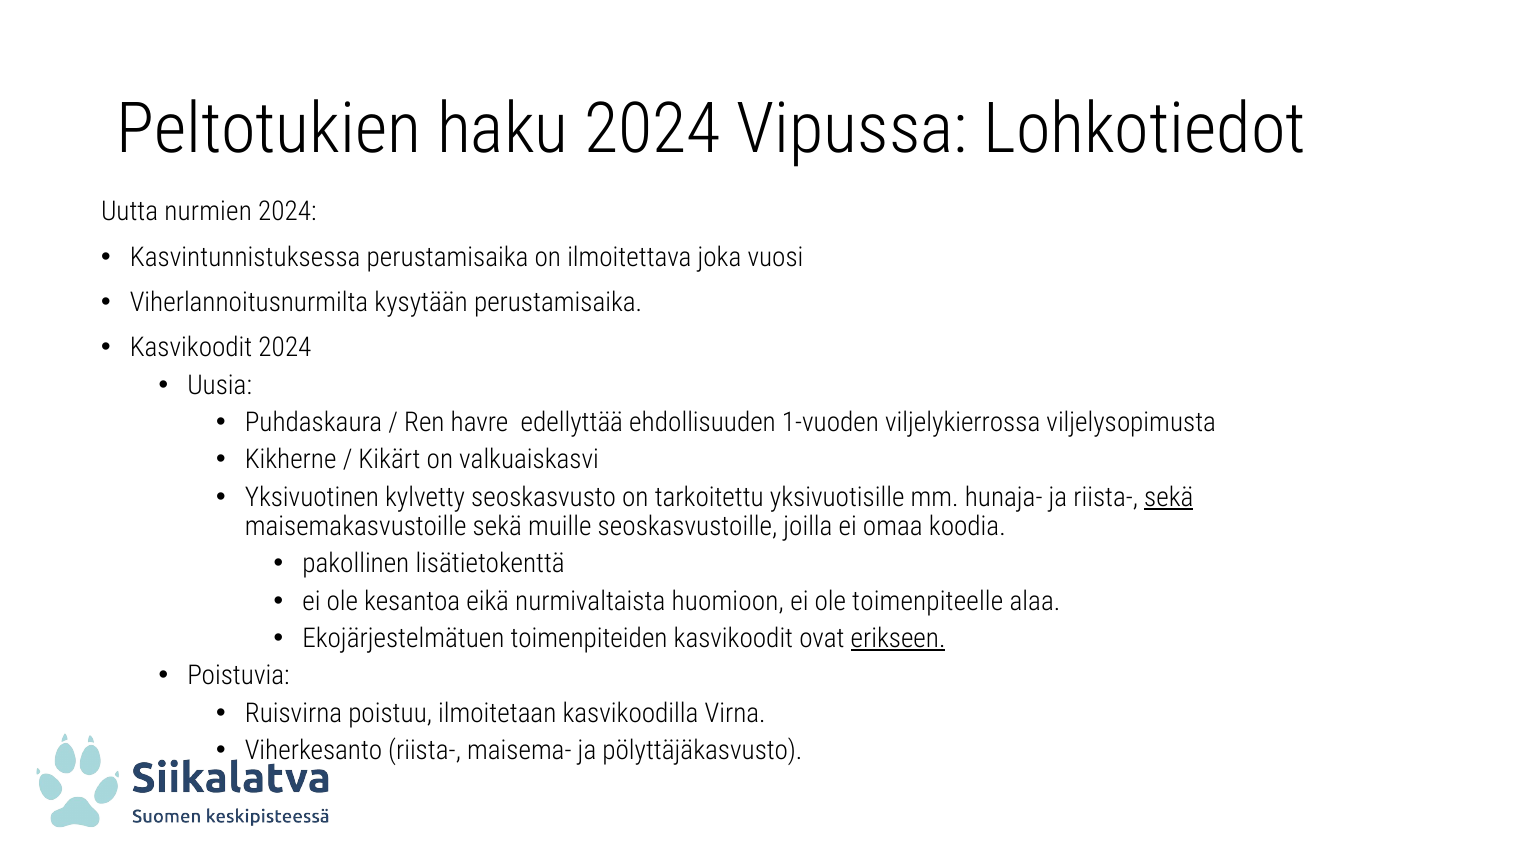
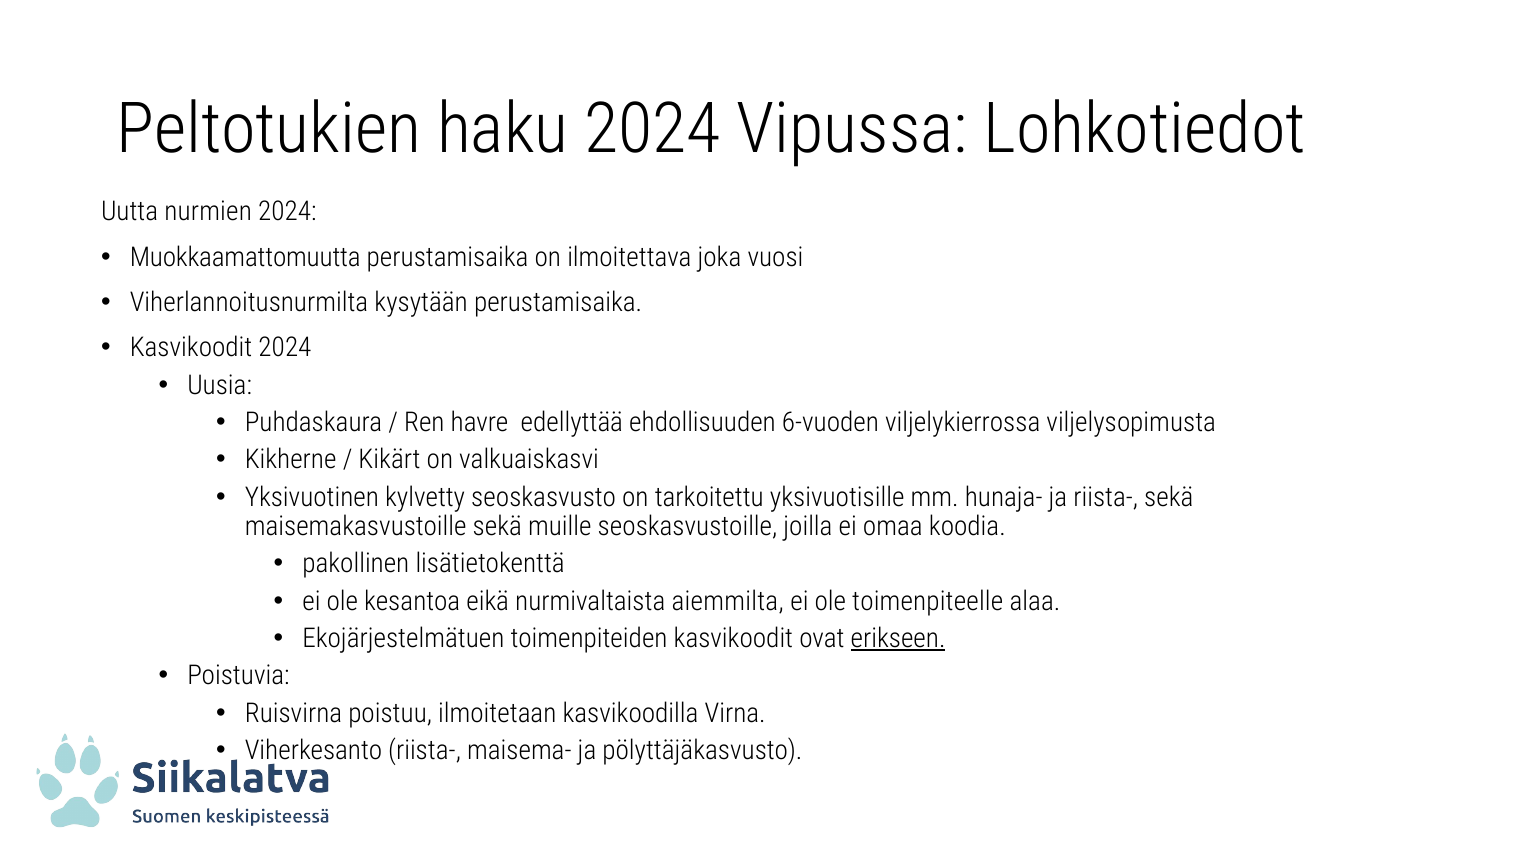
Kasvintunnistuksessa: Kasvintunnistuksessa -> Muokkaamattomuutta
1-vuoden: 1-vuoden -> 6-vuoden
sekä at (1169, 497) underline: present -> none
huomioon: huomioon -> aiemmilta
